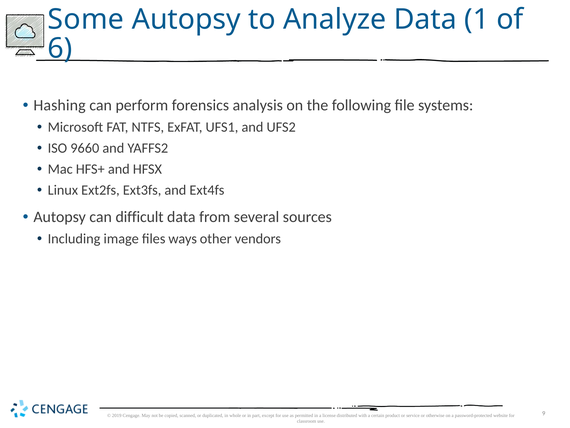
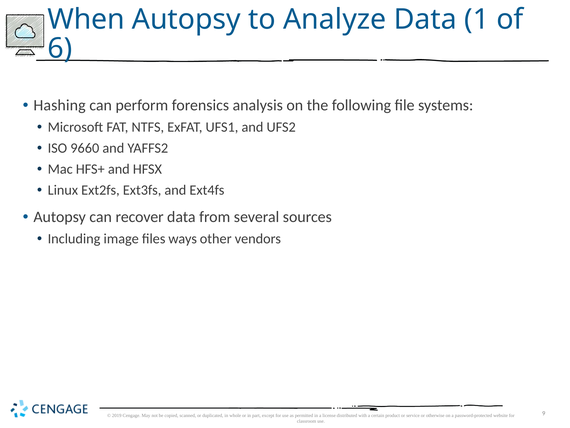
Some: Some -> When
difficult: difficult -> recover
